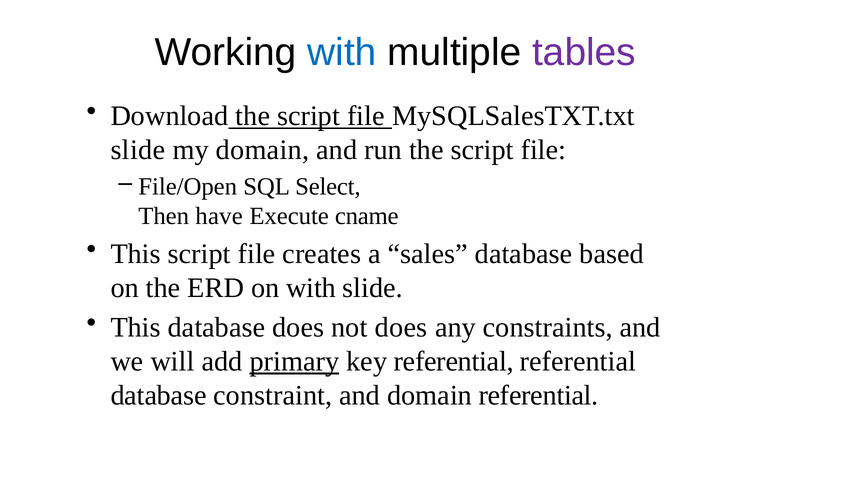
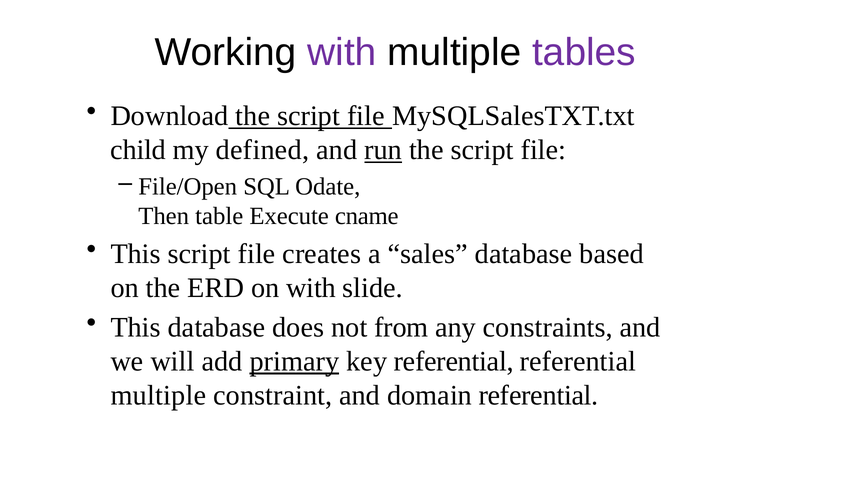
with at (342, 53) colour: blue -> purple
slide at (138, 150): slide -> child
my domain: domain -> defined
run underline: none -> present
Select: Select -> Odate
have: have -> table
not does: does -> from
database at (159, 396): database -> multiple
